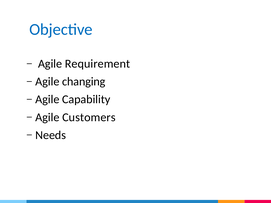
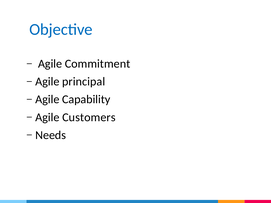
Requirement: Requirement -> Commitment
changing: changing -> principal
